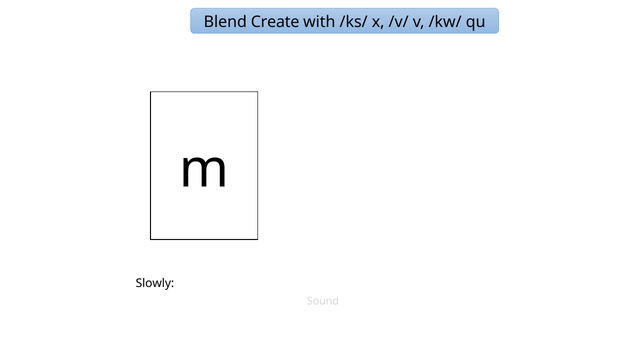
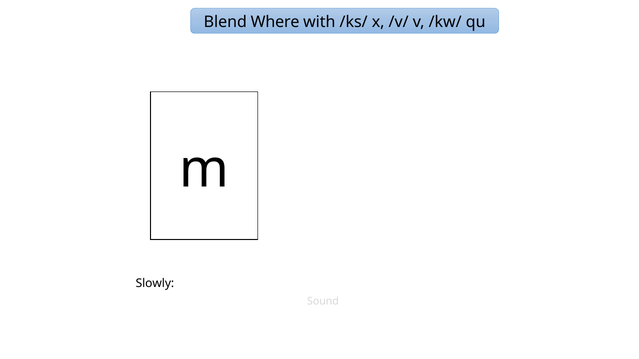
Create: Create -> Where
